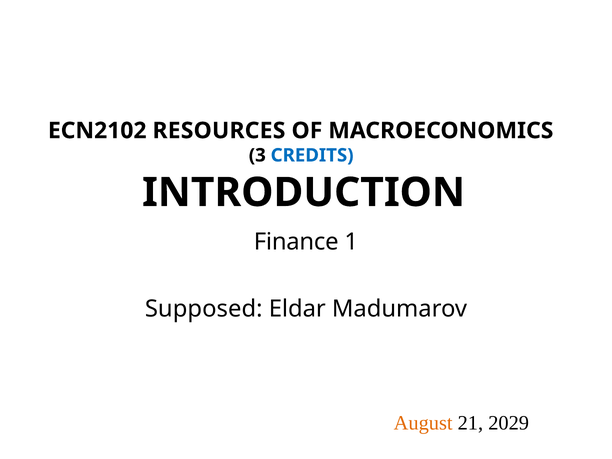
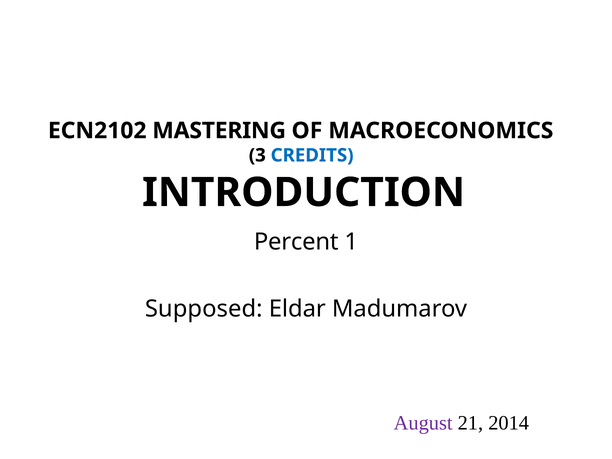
RESOURCES: RESOURCES -> MASTERING
Finance: Finance -> Percent
August colour: orange -> purple
2029: 2029 -> 2014
